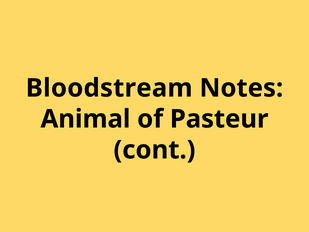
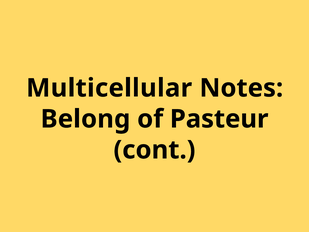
Bloodstream: Bloodstream -> Multicellular
Animal: Animal -> Belong
